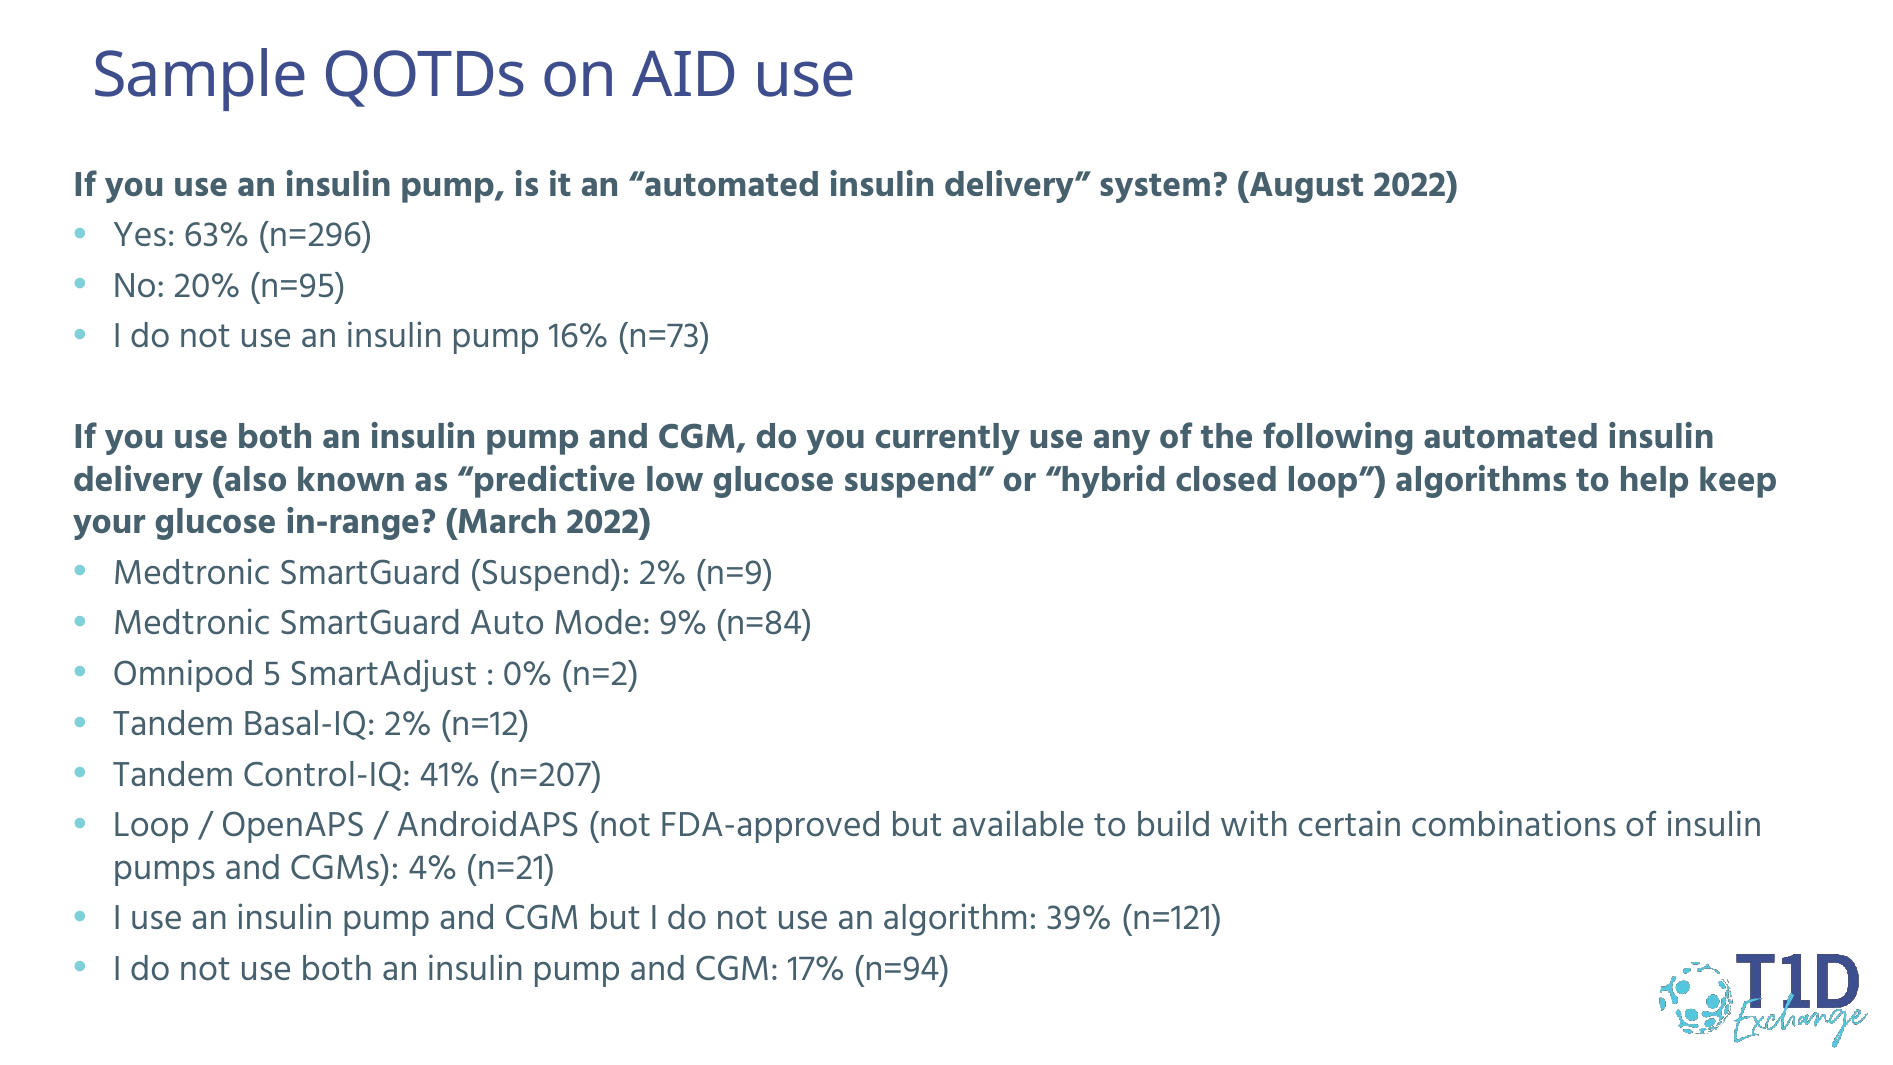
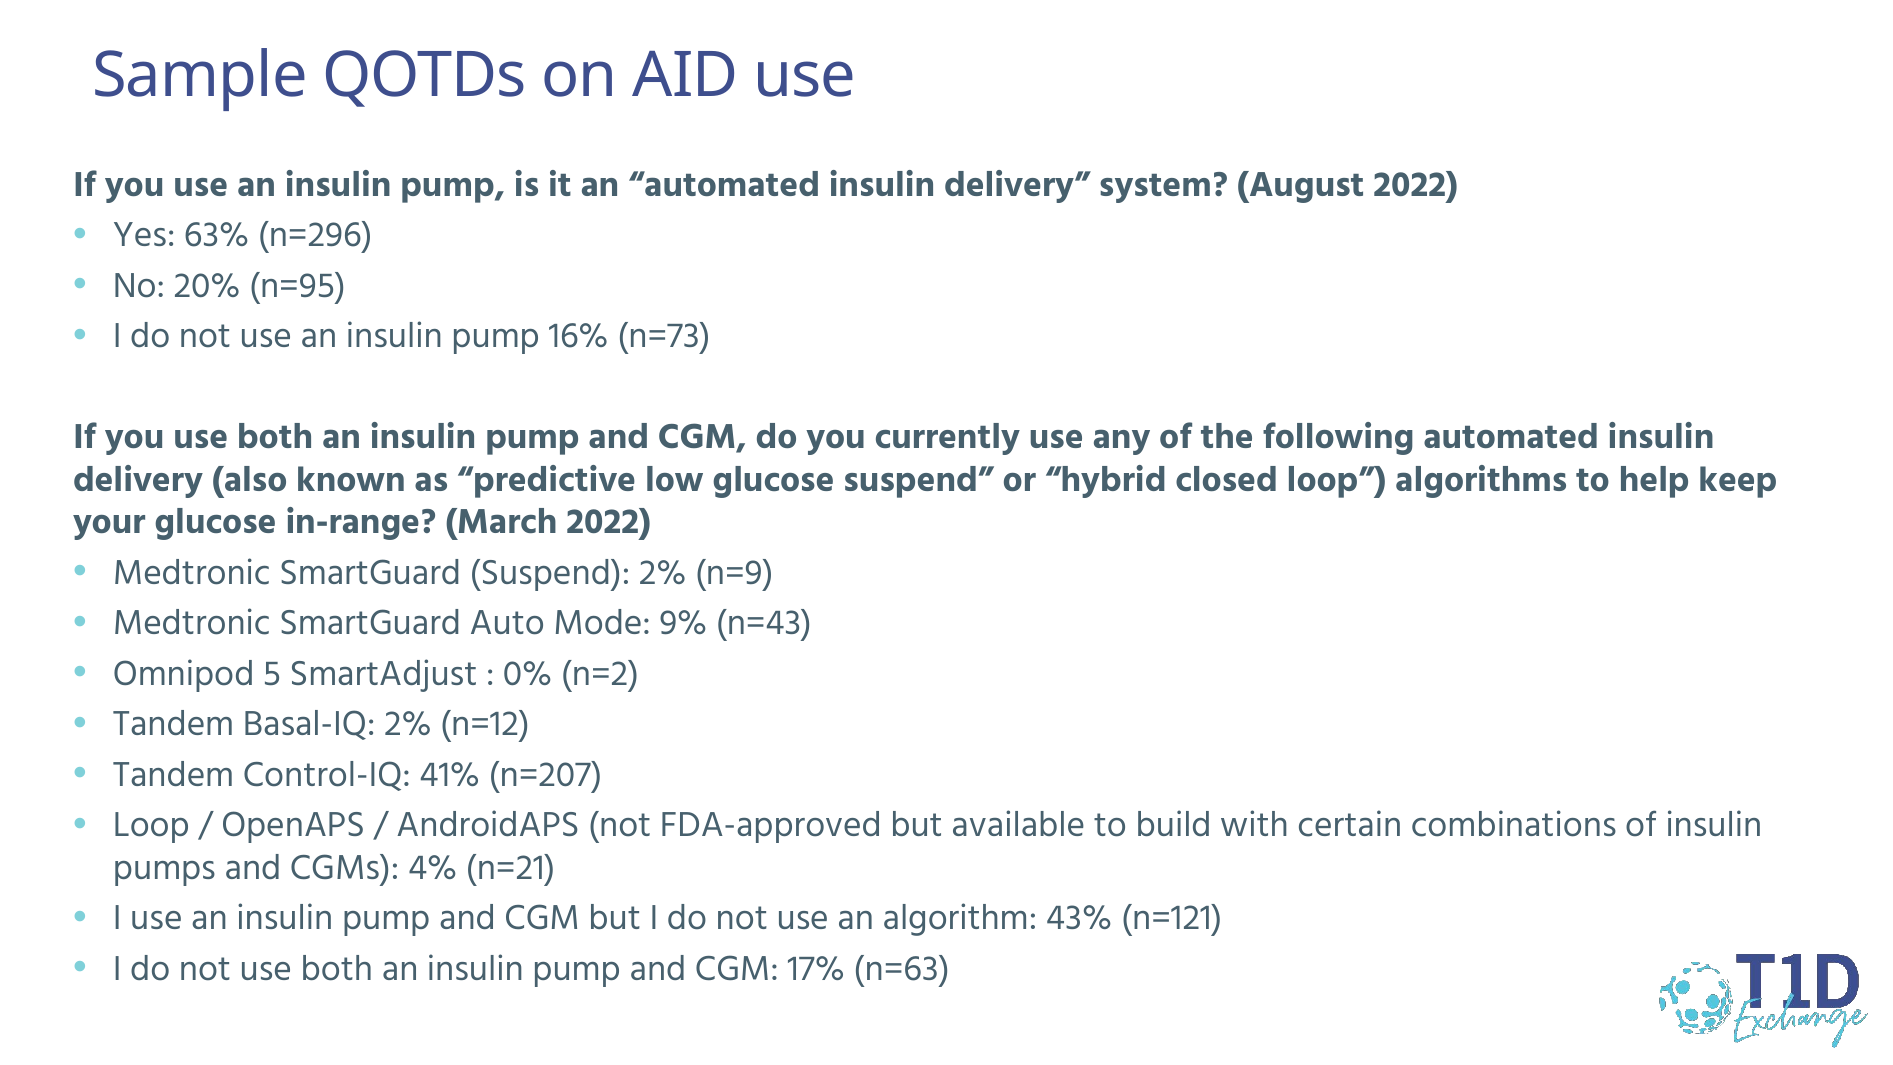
n=84: n=84 -> n=43
39%: 39% -> 43%
n=94: n=94 -> n=63
